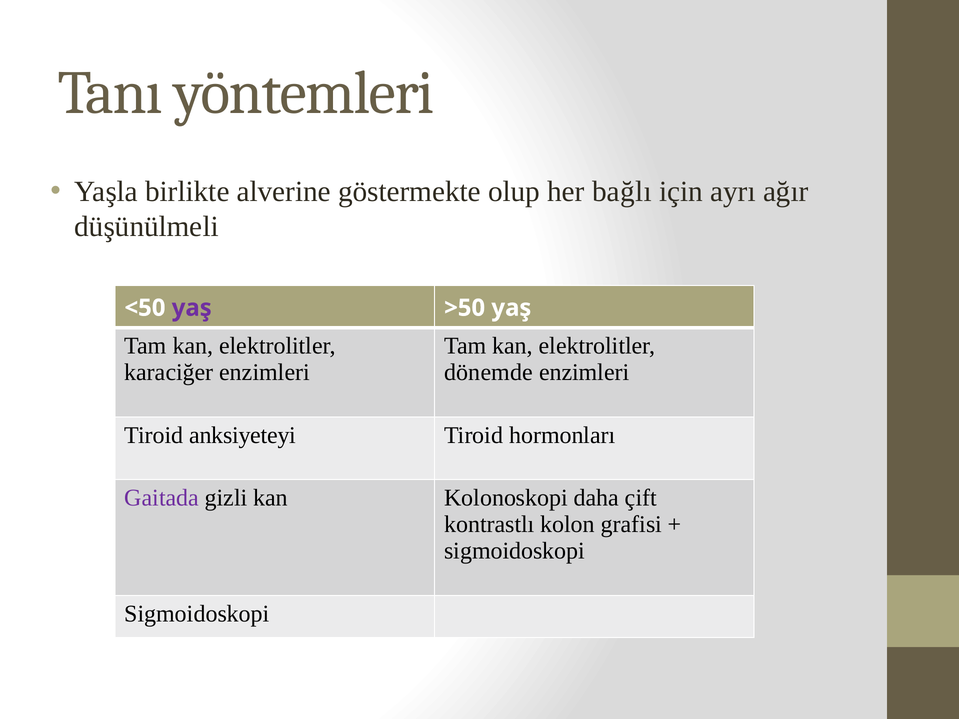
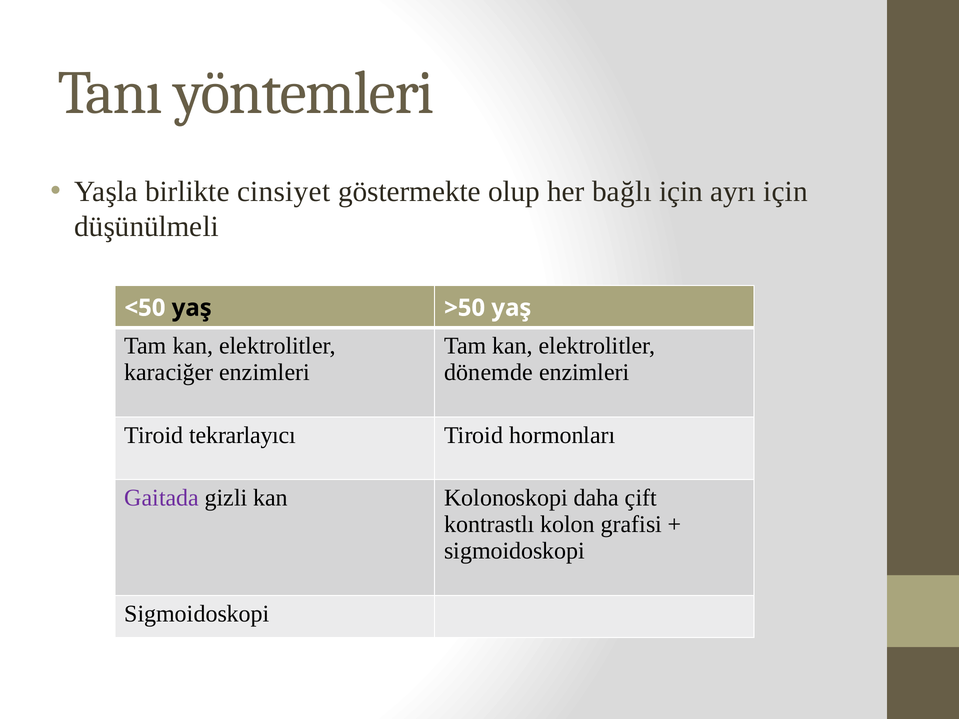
alverine: alverine -> cinsiyet
ayrı ağır: ağır -> için
yaş at (192, 308) colour: purple -> black
anksiyeteyi: anksiyeteyi -> tekrarlayıcı
